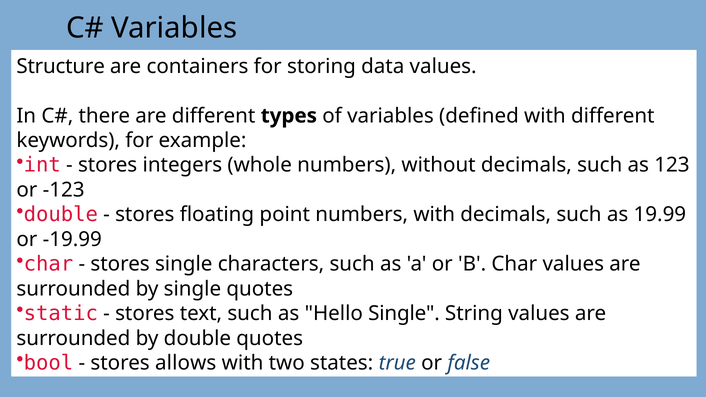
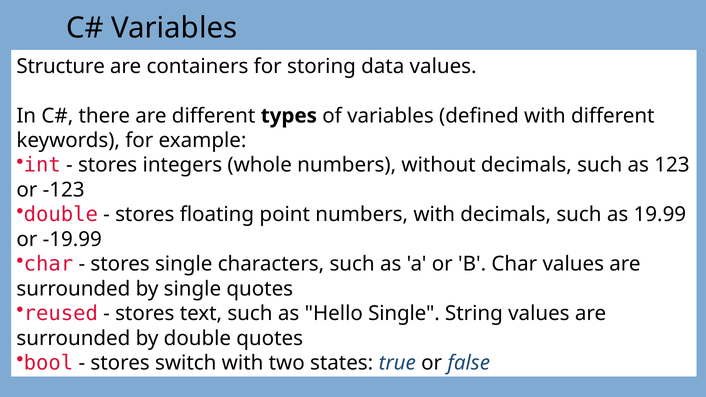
static: static -> reused
allows: allows -> switch
